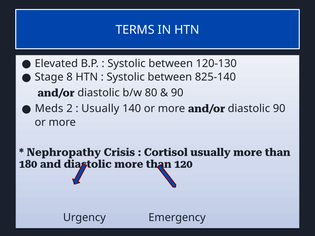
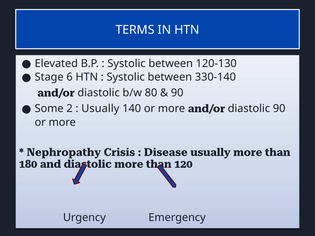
8: 8 -> 6
825-140: 825-140 -> 330-140
Meds: Meds -> Some
Cortisol: Cortisol -> Disease
